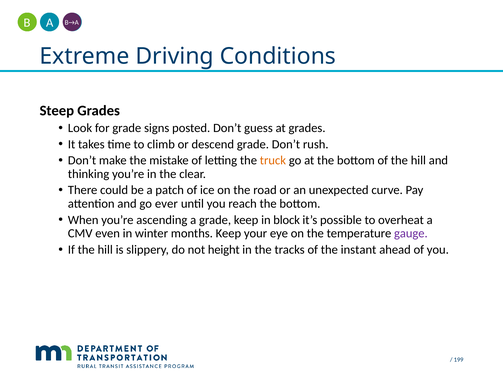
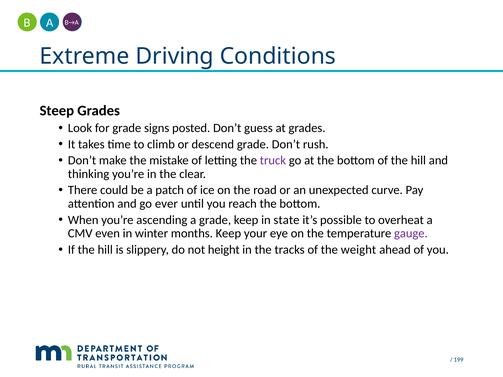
truck colour: orange -> purple
block: block -> state
instant: instant -> weight
